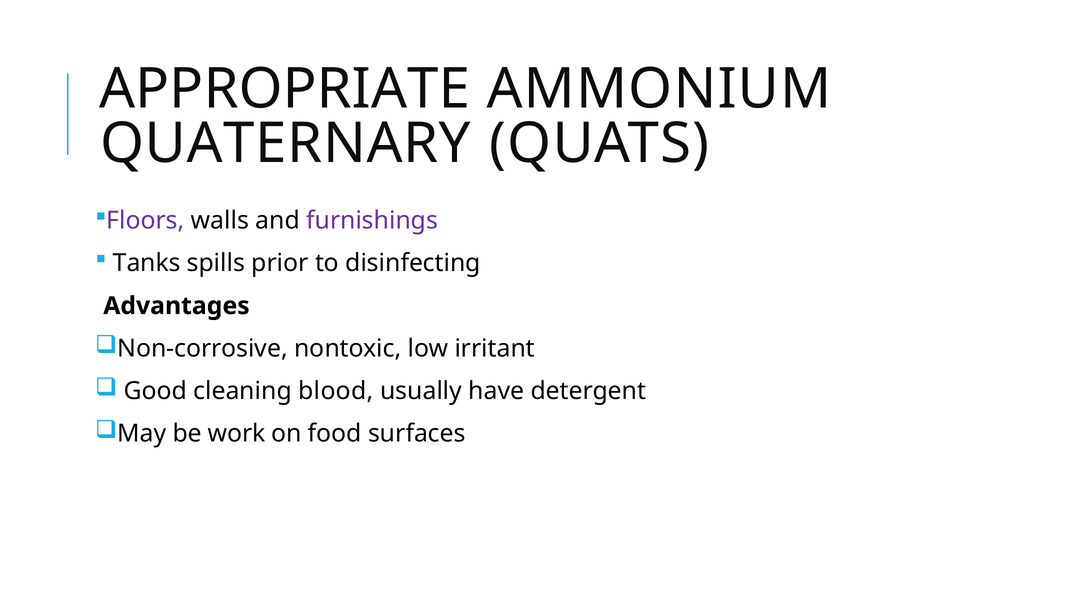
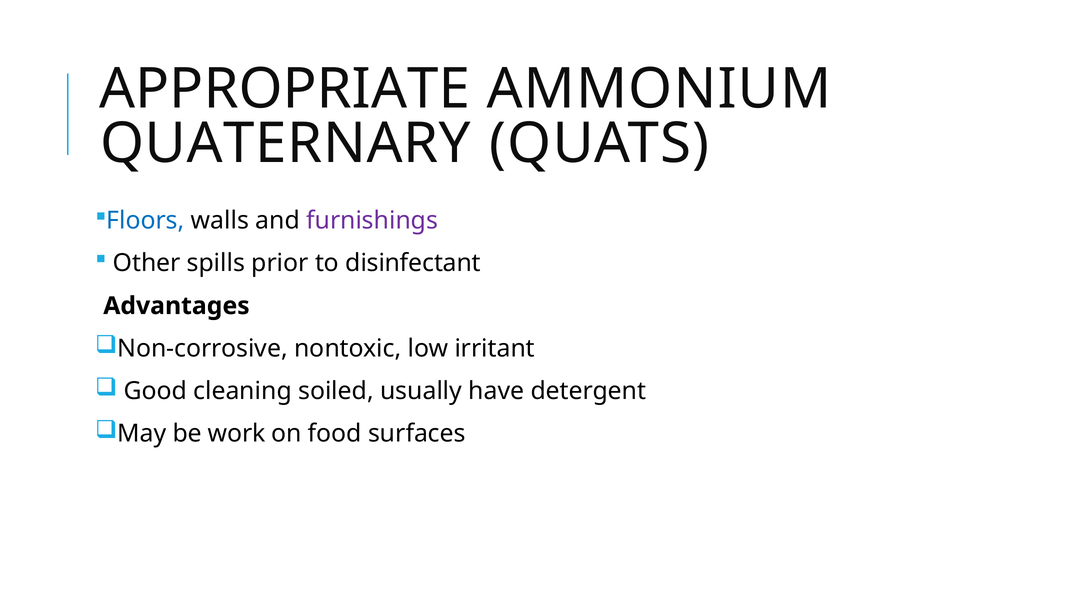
Floors colour: purple -> blue
Tanks: Tanks -> Other
disinfecting: disinfecting -> disinfectant
blood: blood -> soiled
